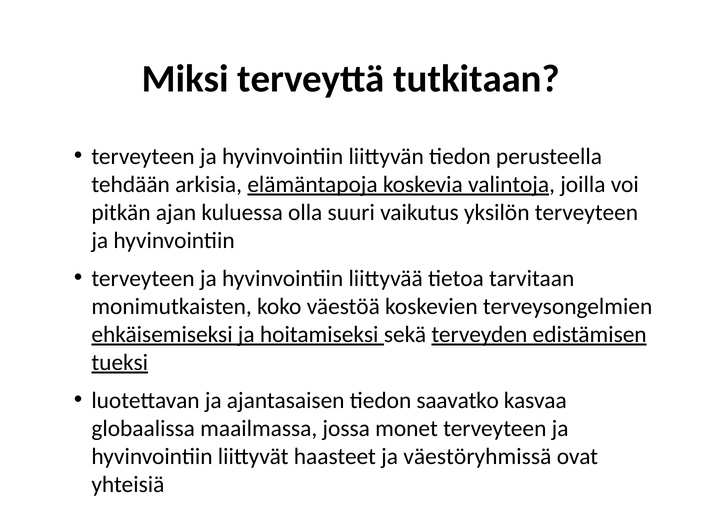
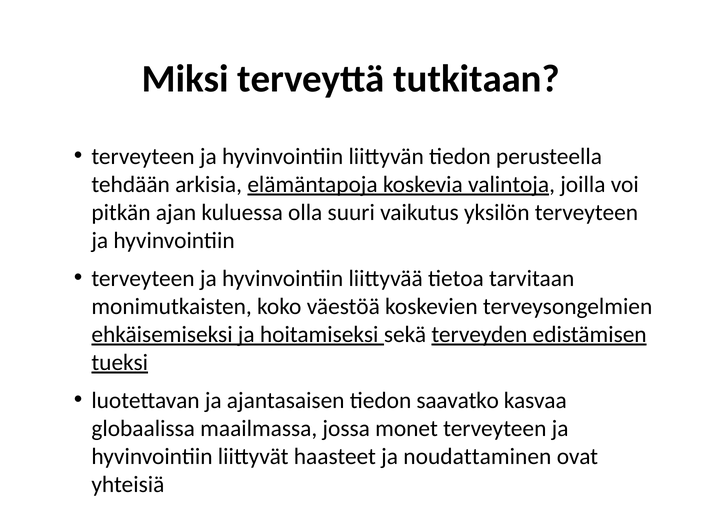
väestöryhmissä: väestöryhmissä -> noudattaminen
